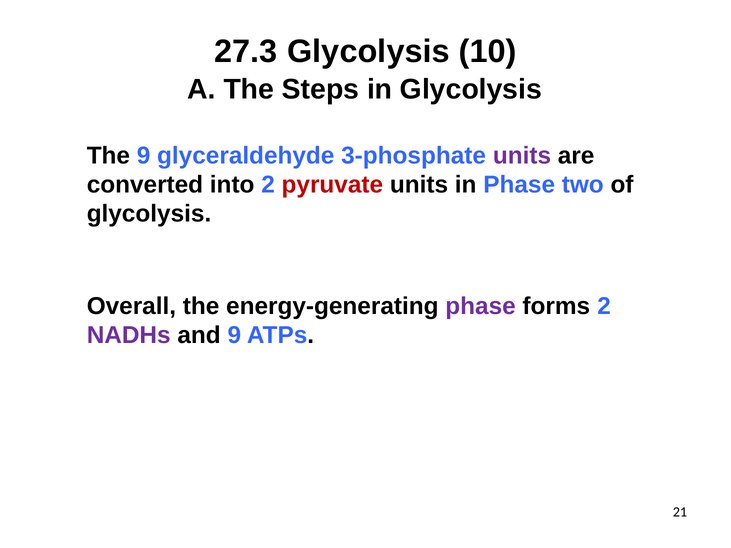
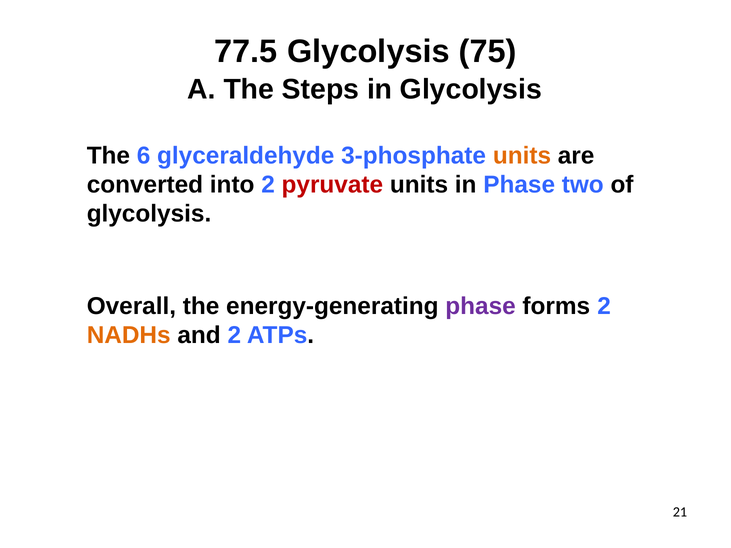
27.3: 27.3 -> 77.5
10: 10 -> 75
The 9: 9 -> 6
units at (522, 156) colour: purple -> orange
NADHs colour: purple -> orange
and 9: 9 -> 2
